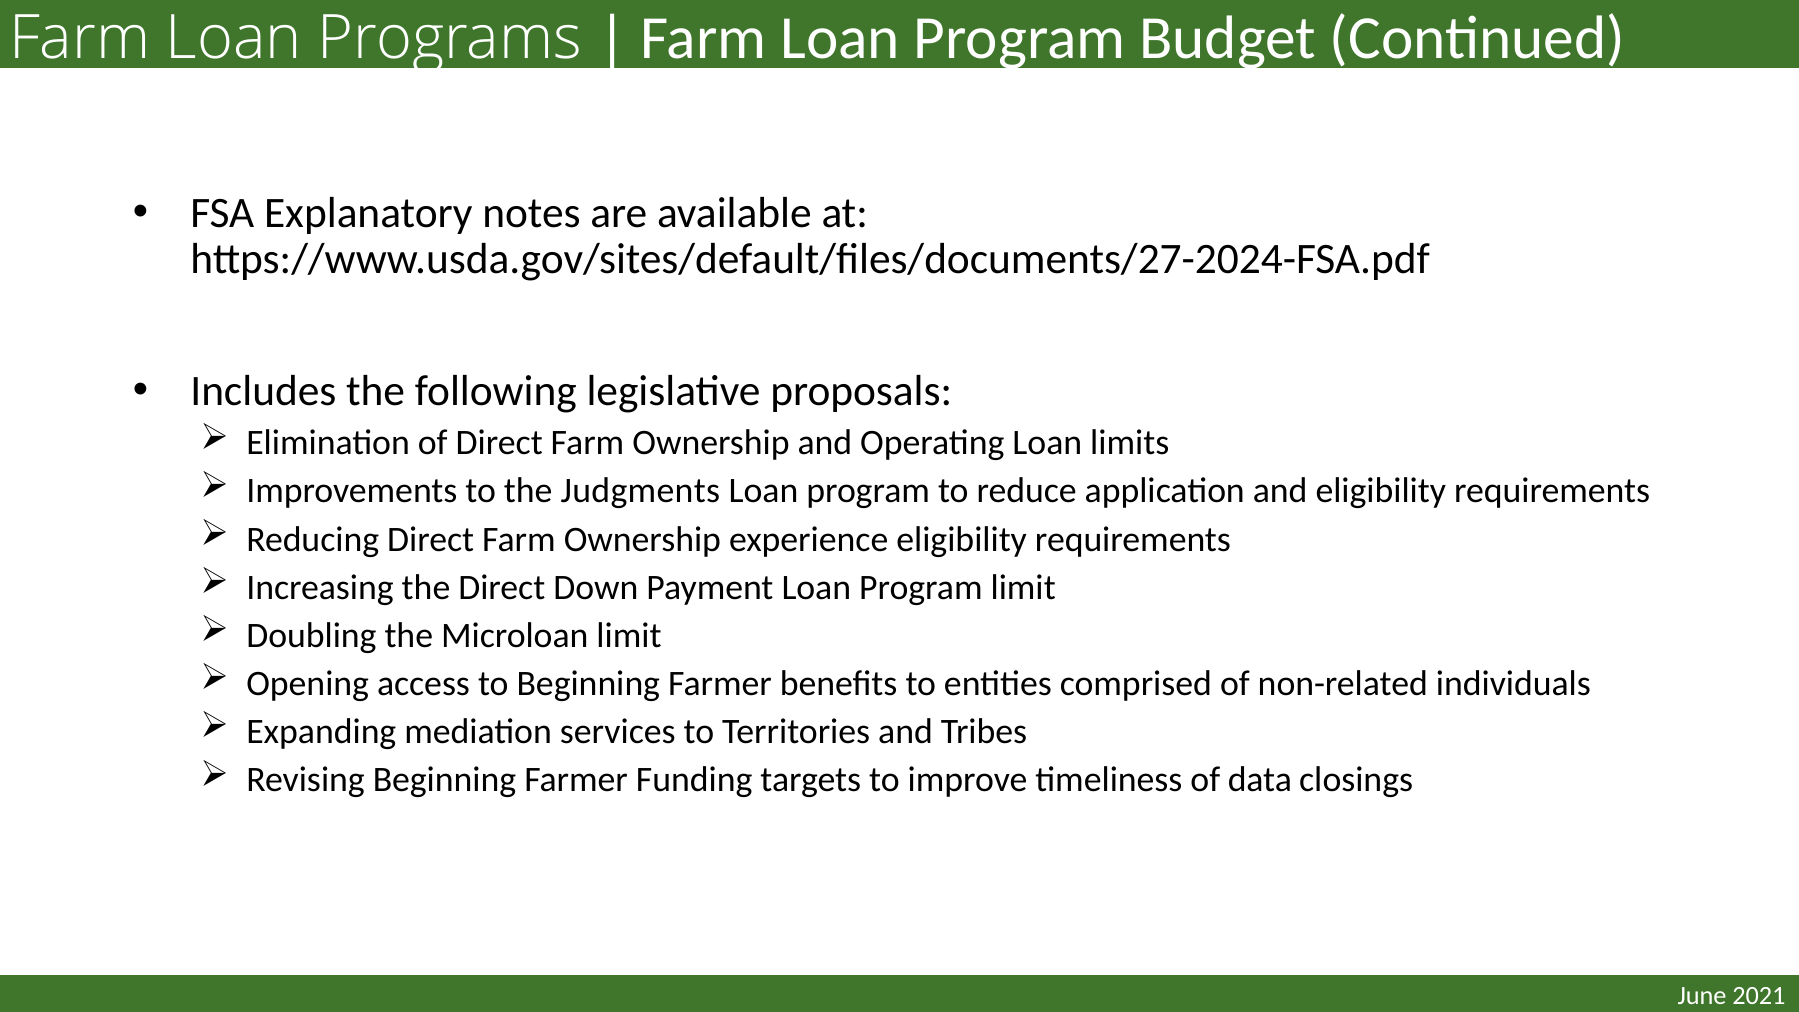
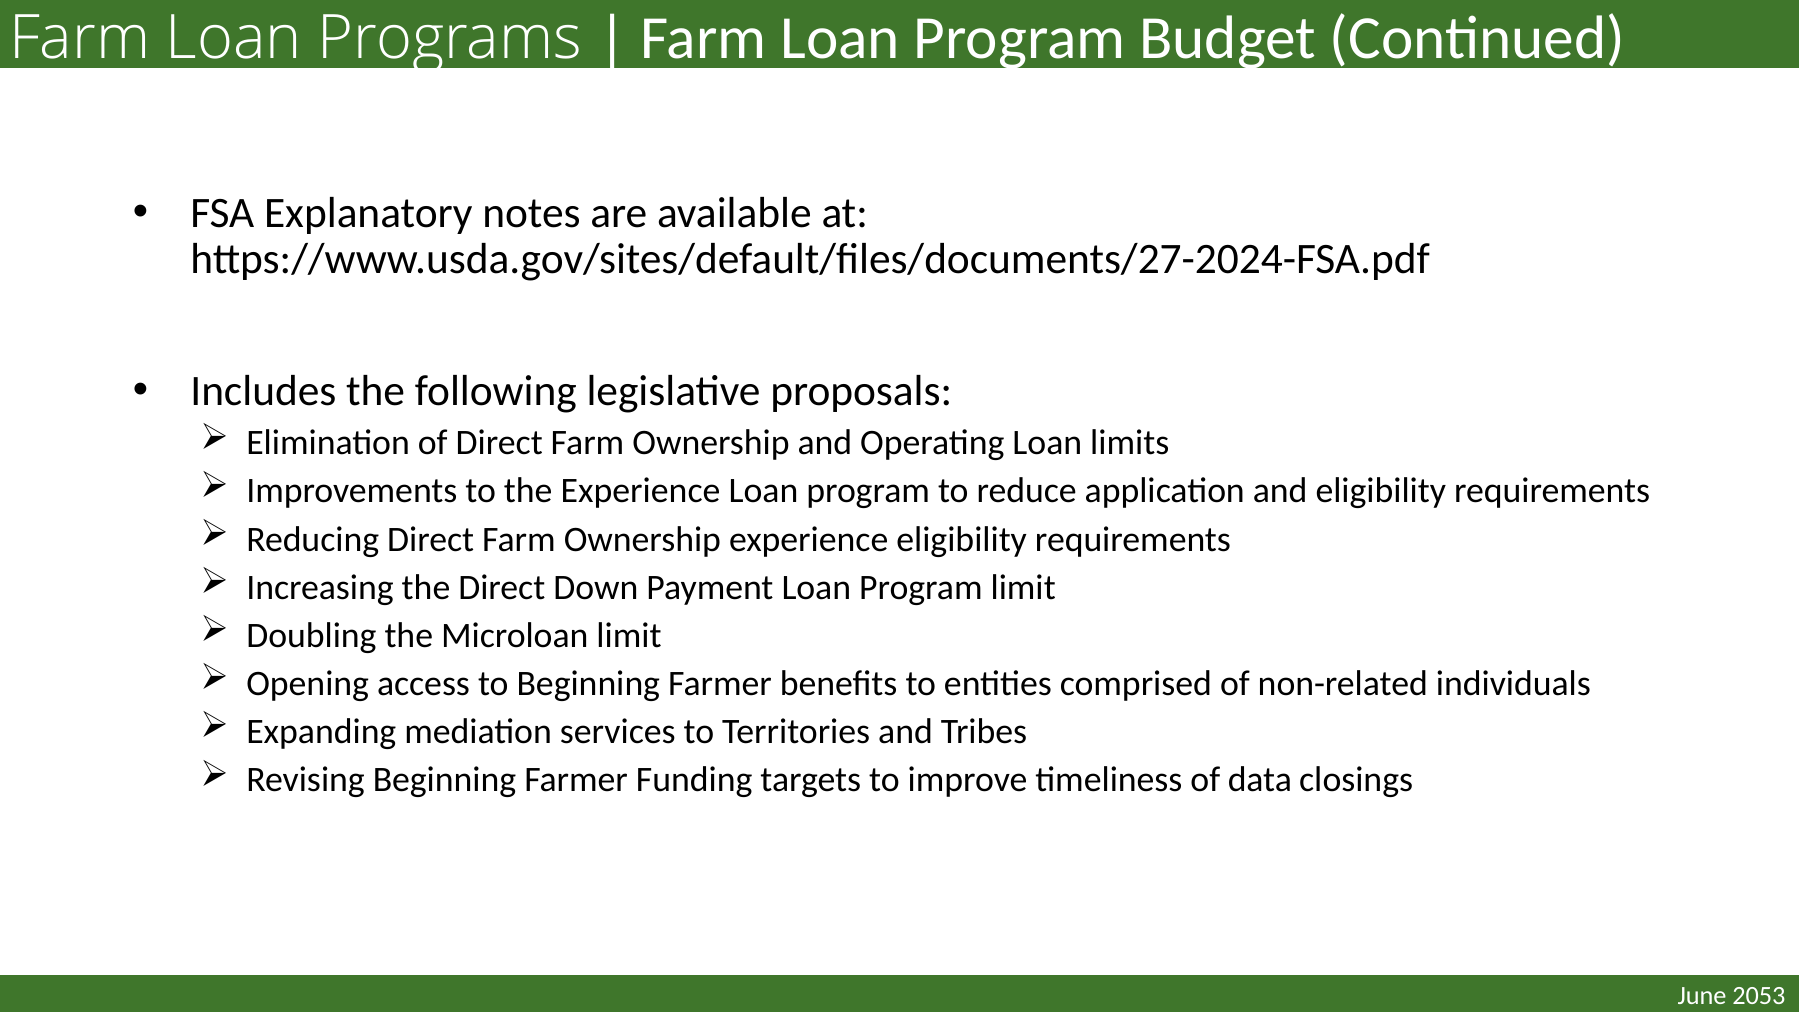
the Judgments: Judgments -> Experience
2021: 2021 -> 2053
